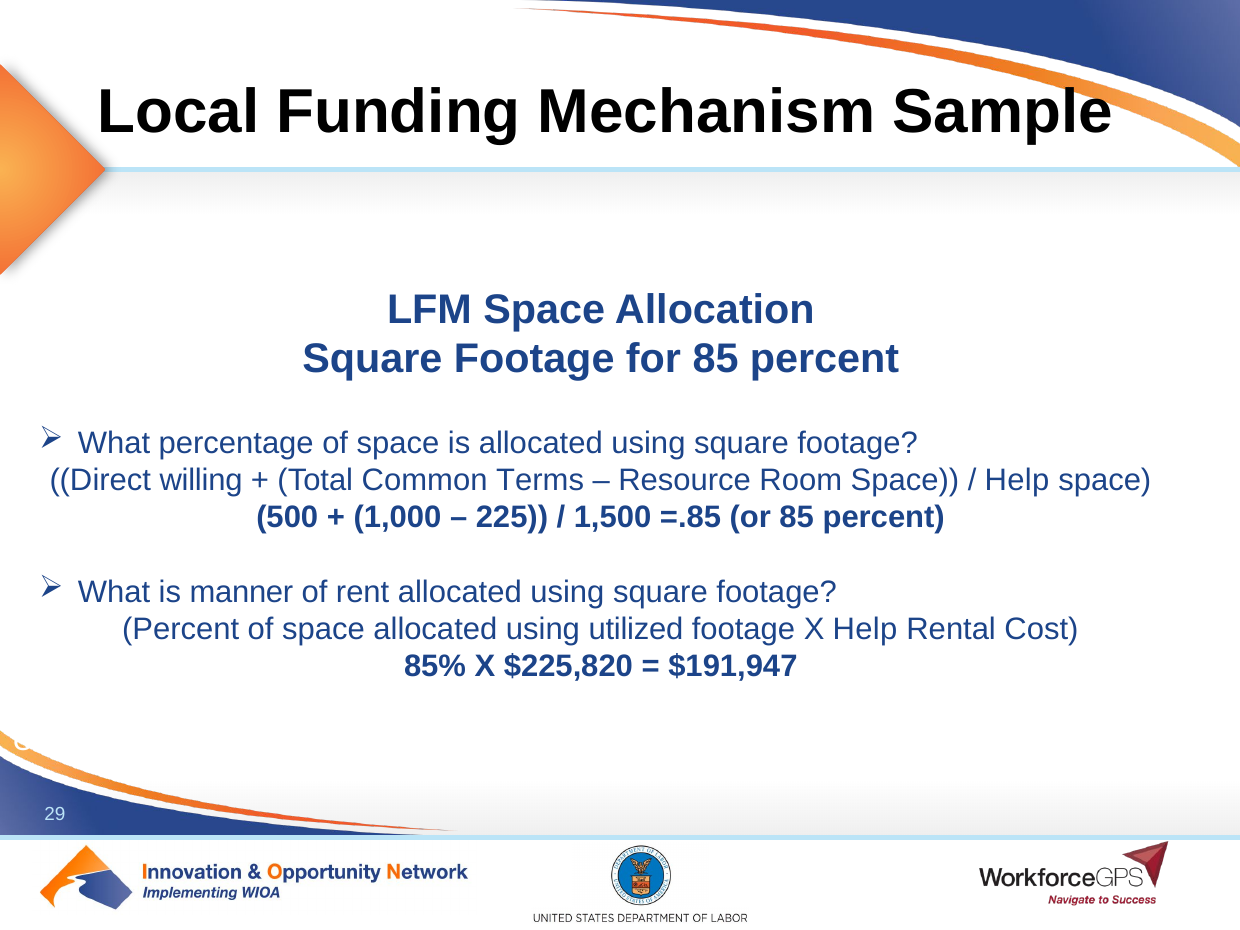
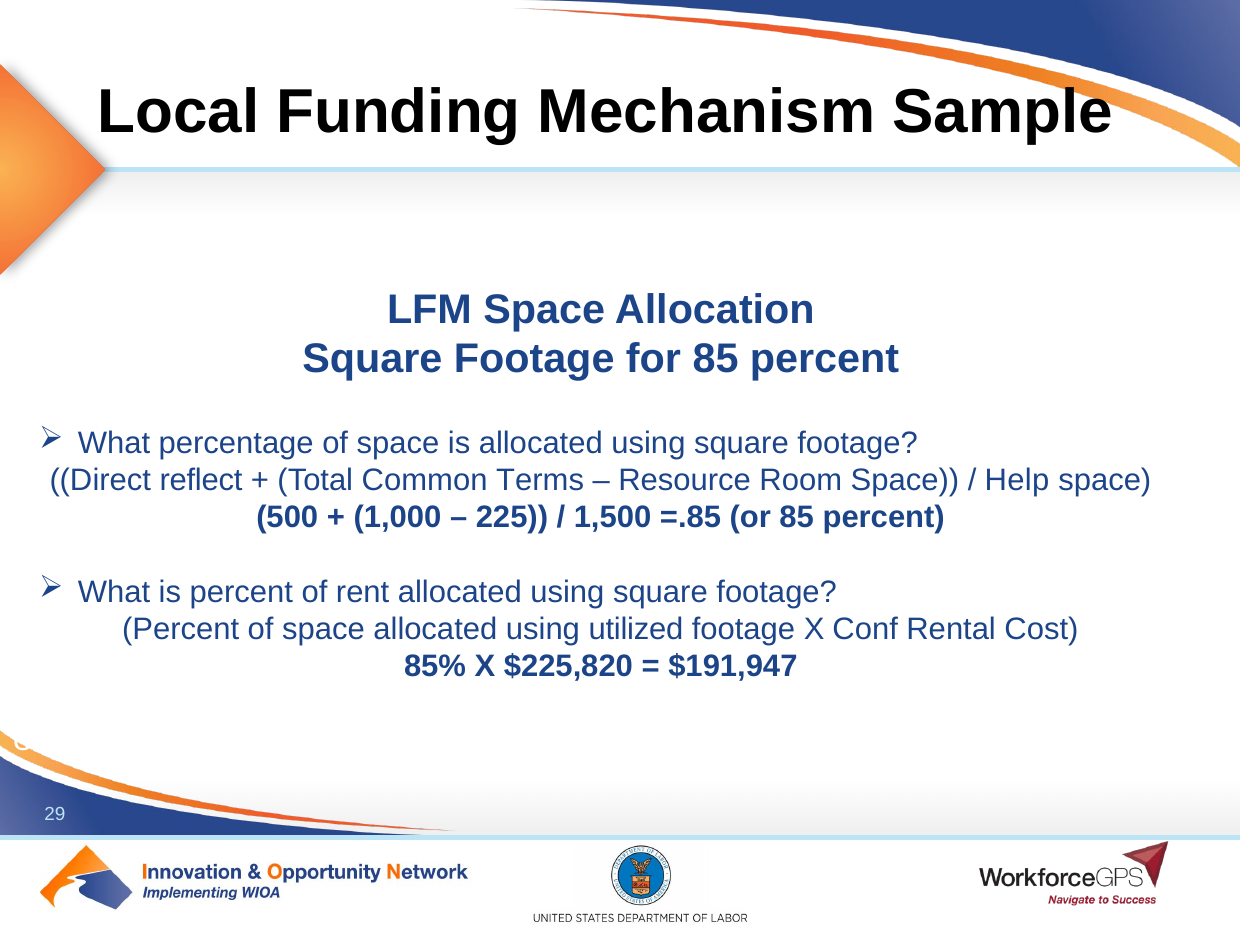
willing: willing -> reflect
is manner: manner -> percent
X Help: Help -> Conf
